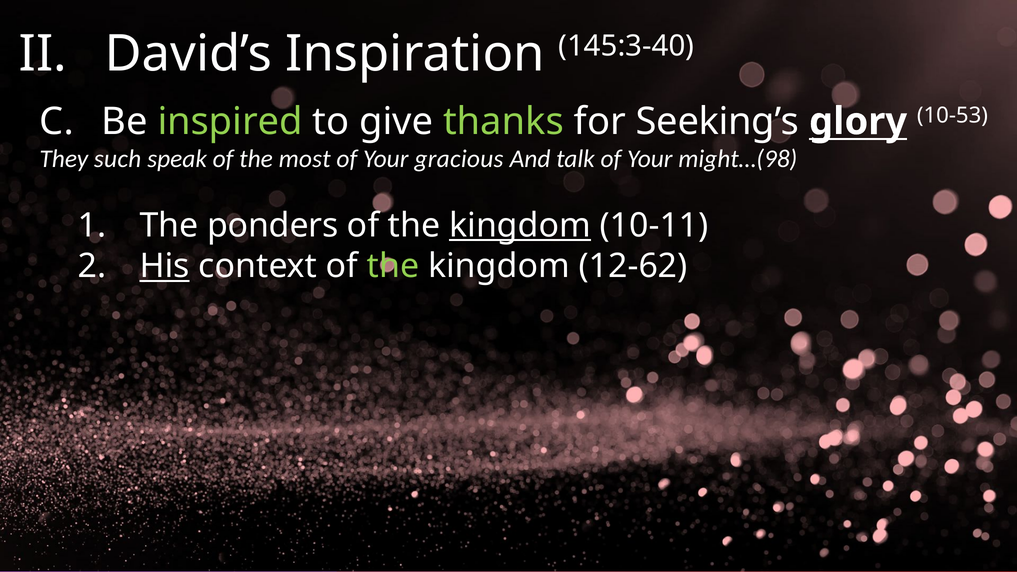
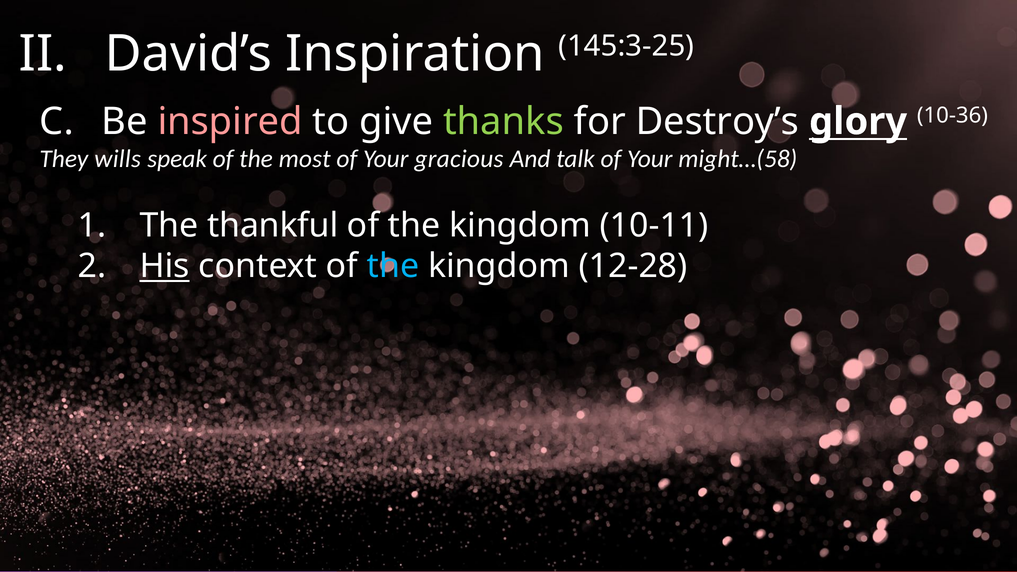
145:3-40: 145:3-40 -> 145:3-25
inspired colour: light green -> pink
Seeking’s: Seeking’s -> Destroy’s
10-53: 10-53 -> 10-36
such: such -> wills
might…(98: might…(98 -> might…(58
ponders: ponders -> thankful
kingdom at (520, 226) underline: present -> none
the at (393, 266) colour: light green -> light blue
12-62: 12-62 -> 12-28
